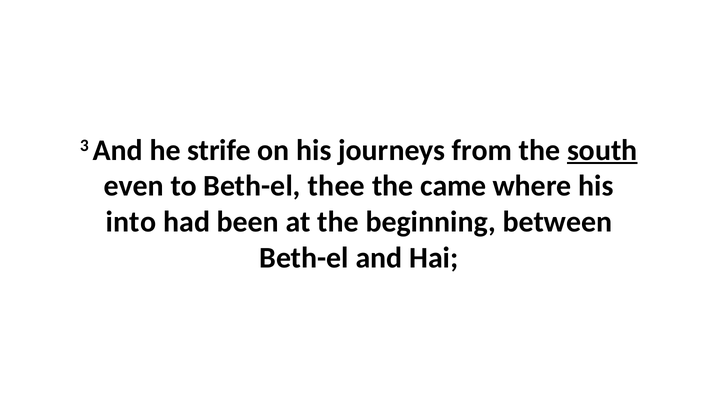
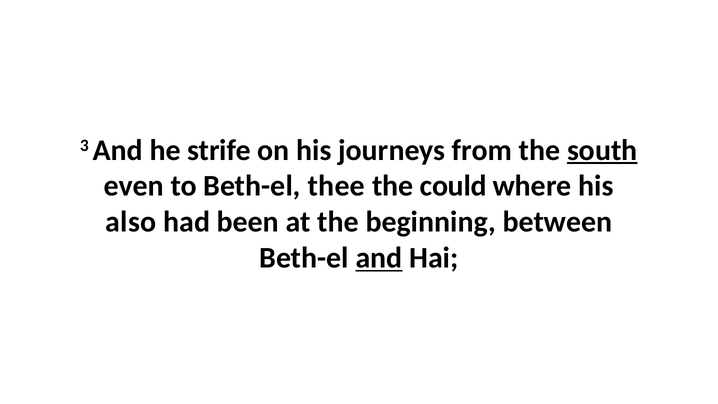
came: came -> could
into: into -> also
and at (379, 258) underline: none -> present
